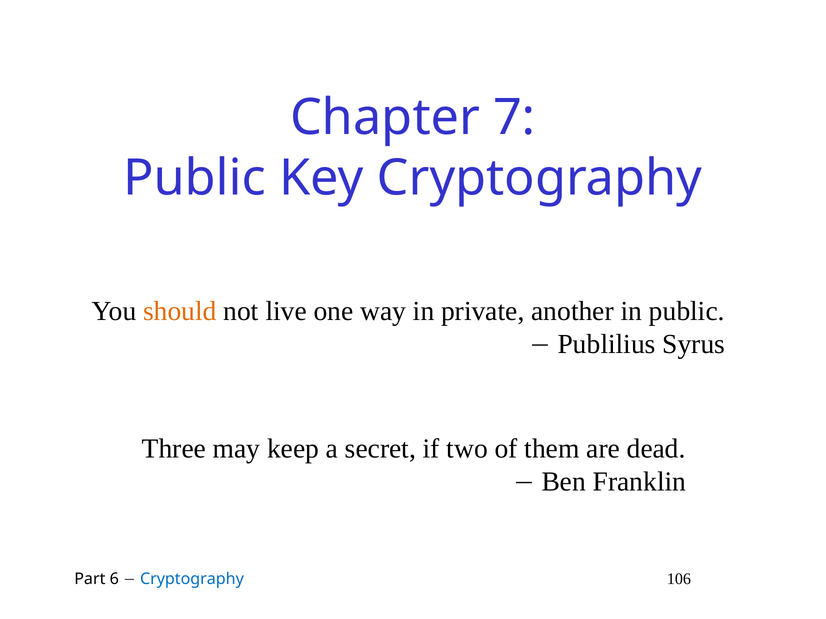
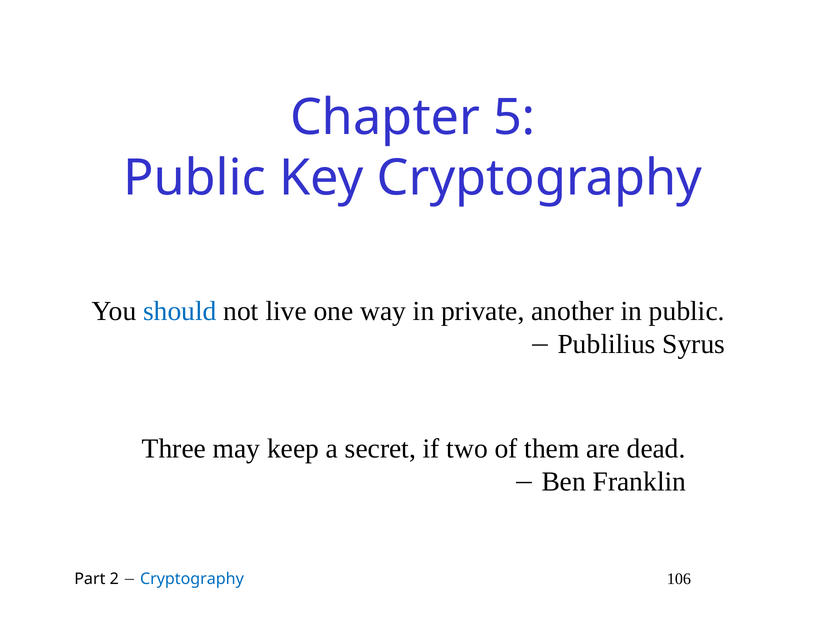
7: 7 -> 5
should colour: orange -> blue
6: 6 -> 2
